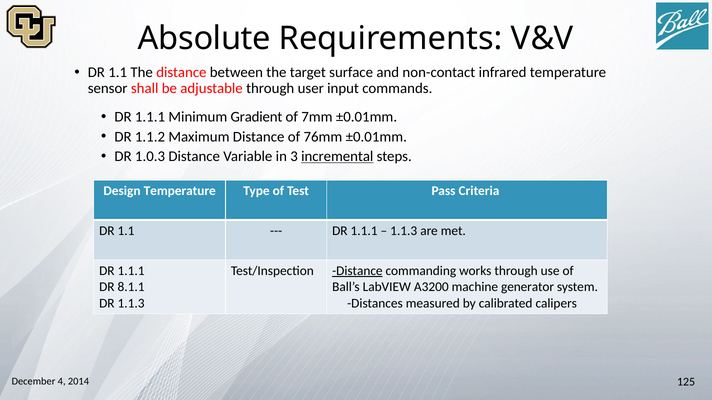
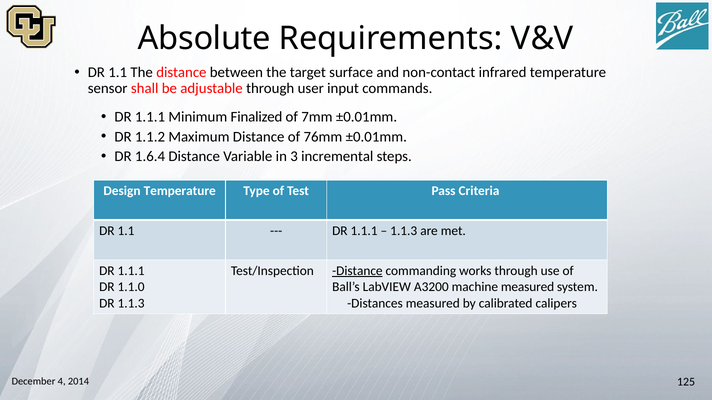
Gradient: Gradient -> Finalized
1.0.3: 1.0.3 -> 1.6.4
incremental underline: present -> none
8.1.1: 8.1.1 -> 1.1.0
machine generator: generator -> measured
